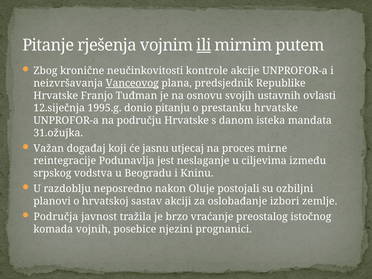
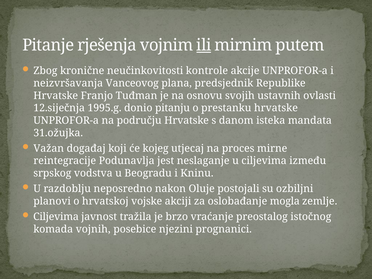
Vanceovog underline: present -> none
jasnu: jasnu -> kojeg
sastav: sastav -> vojske
izbori: izbori -> mogla
Područja at (56, 217): Područja -> Ciljevima
